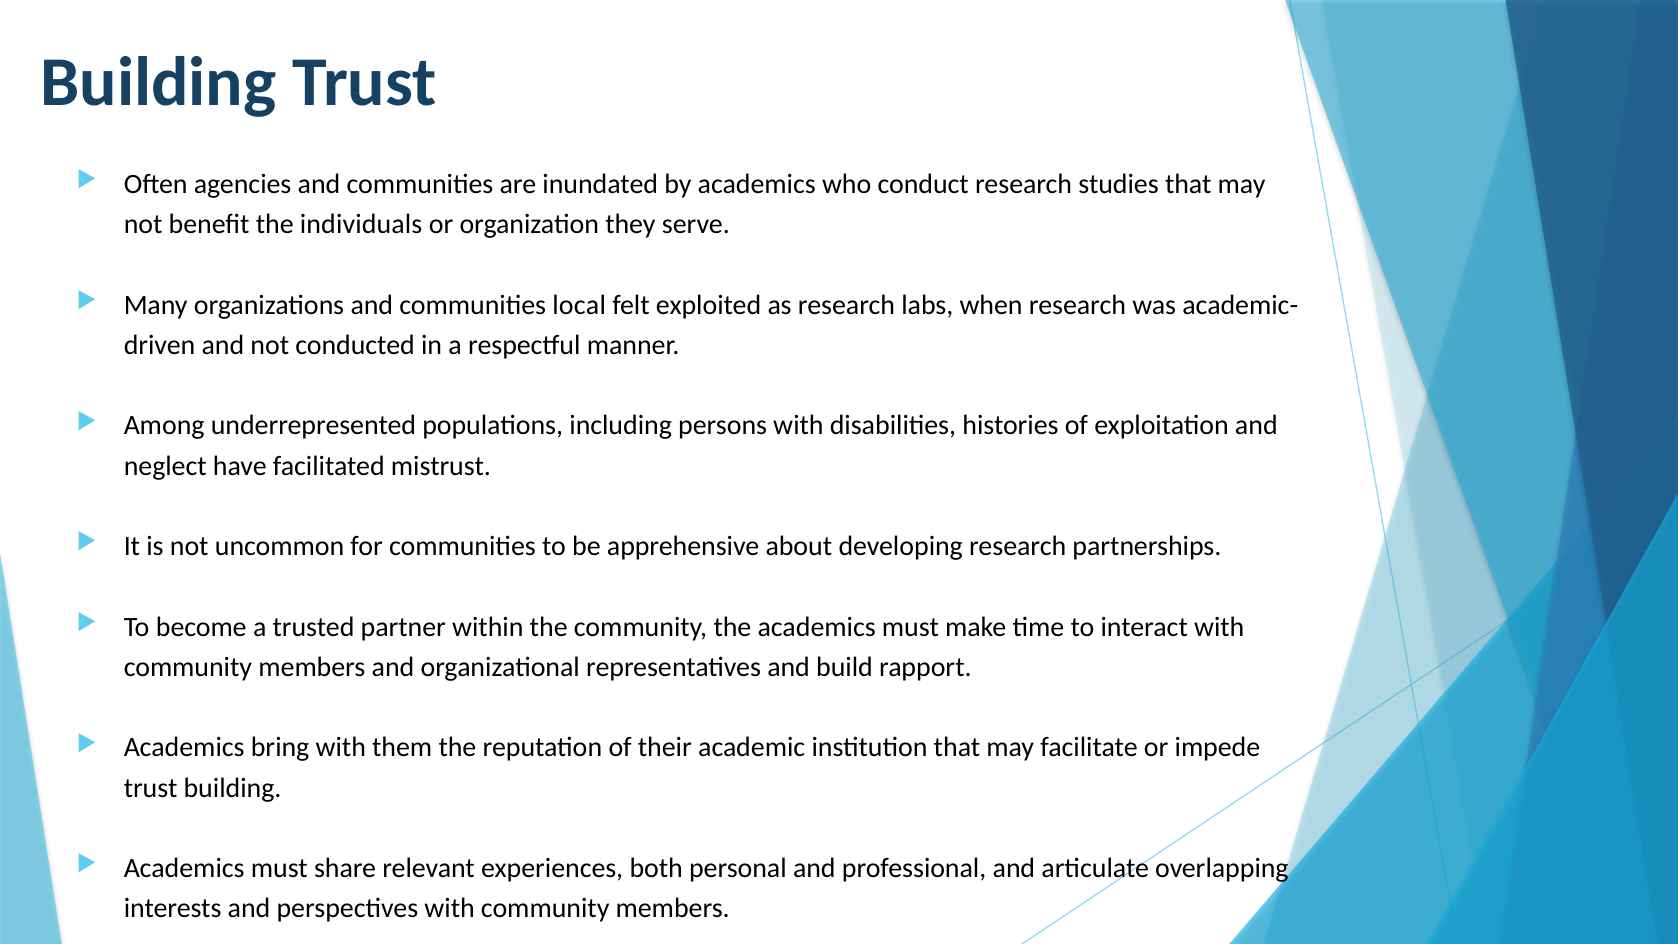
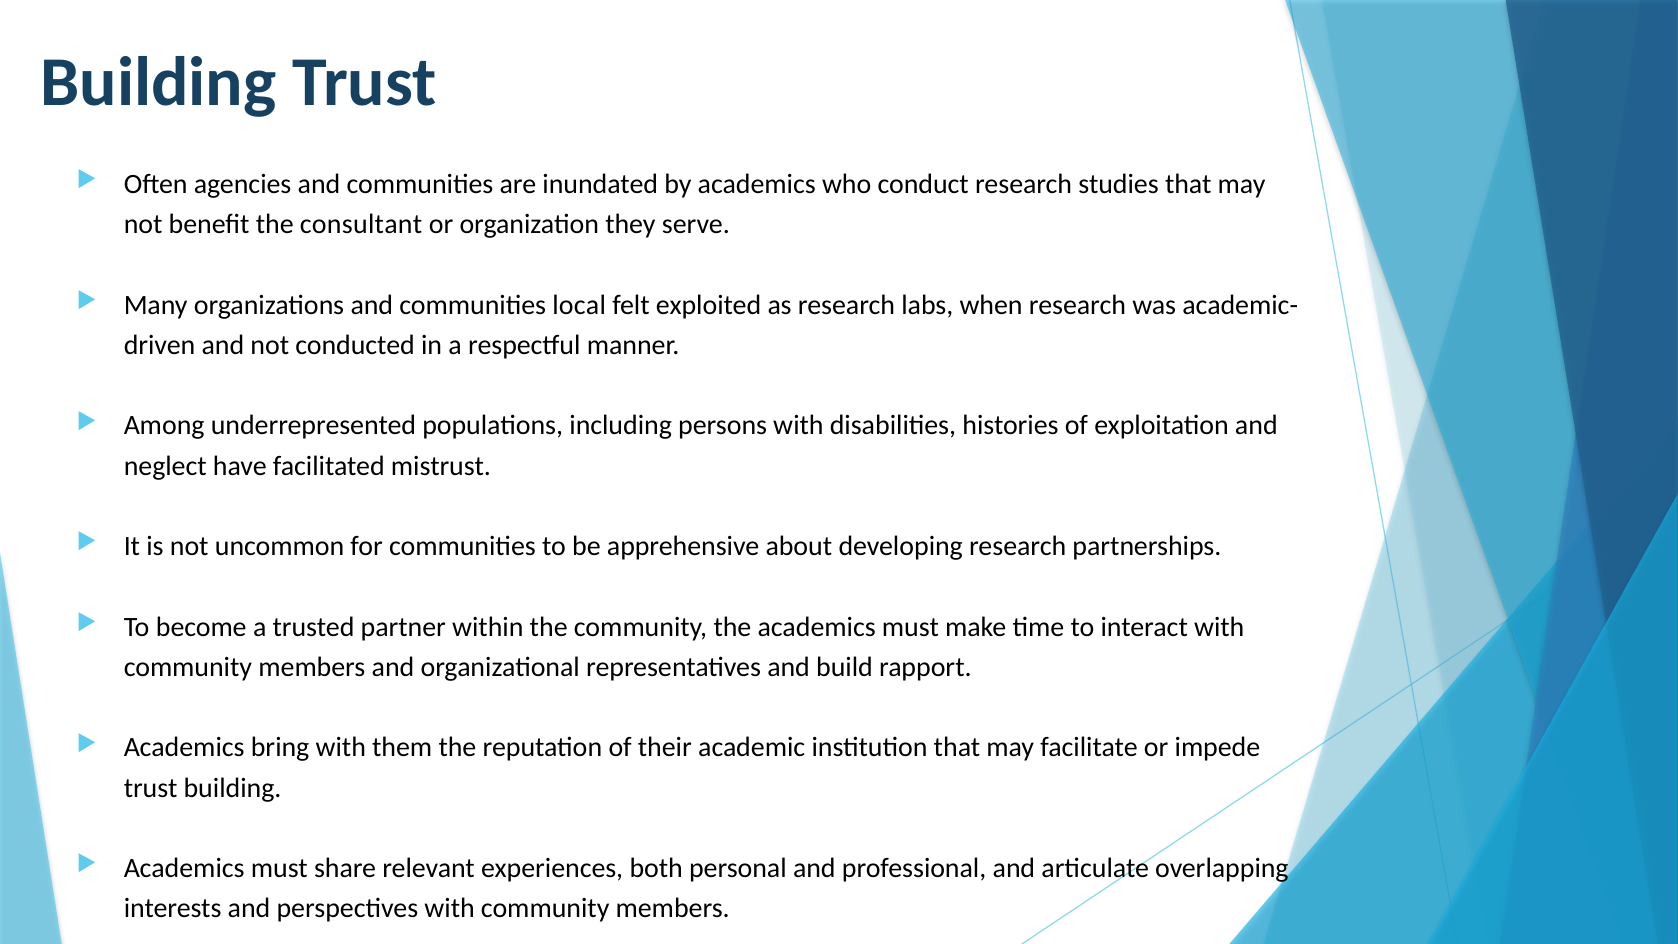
individuals: individuals -> consultant
